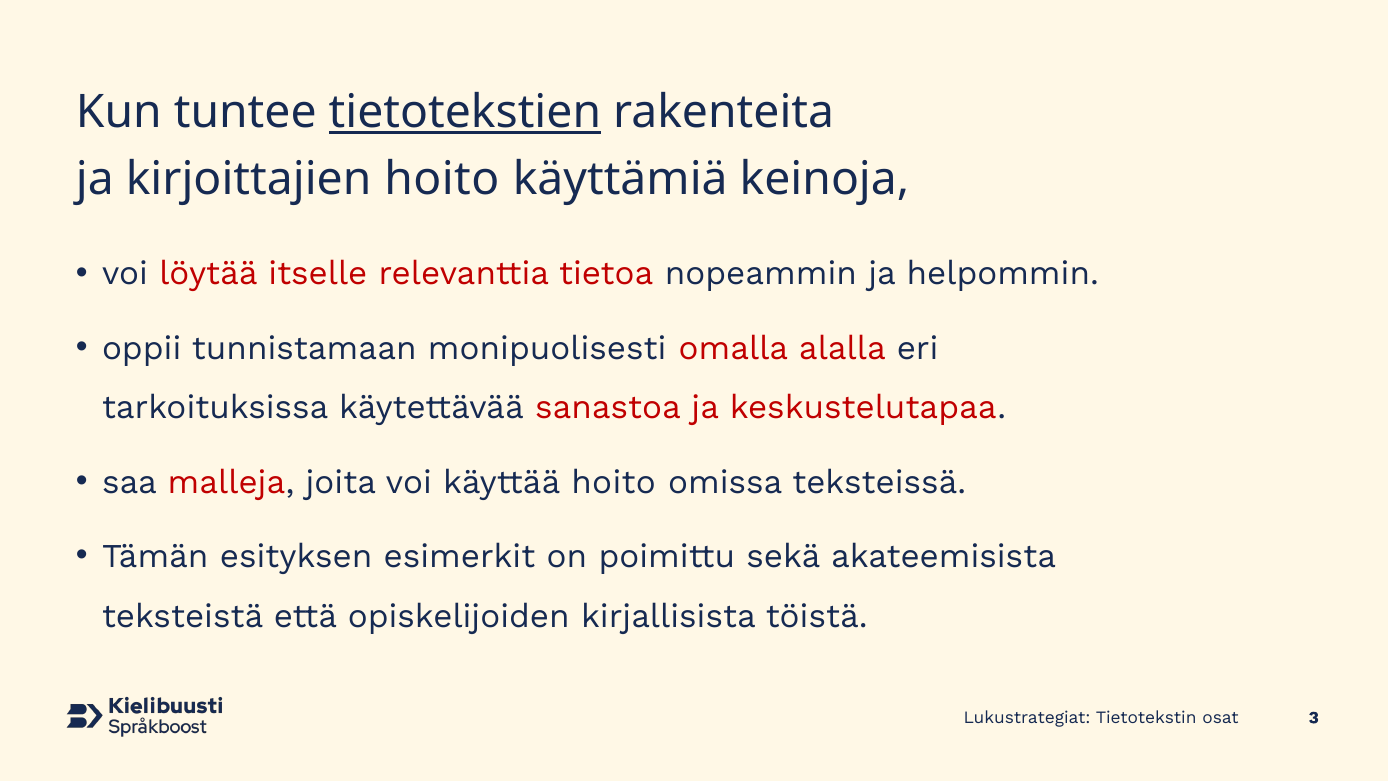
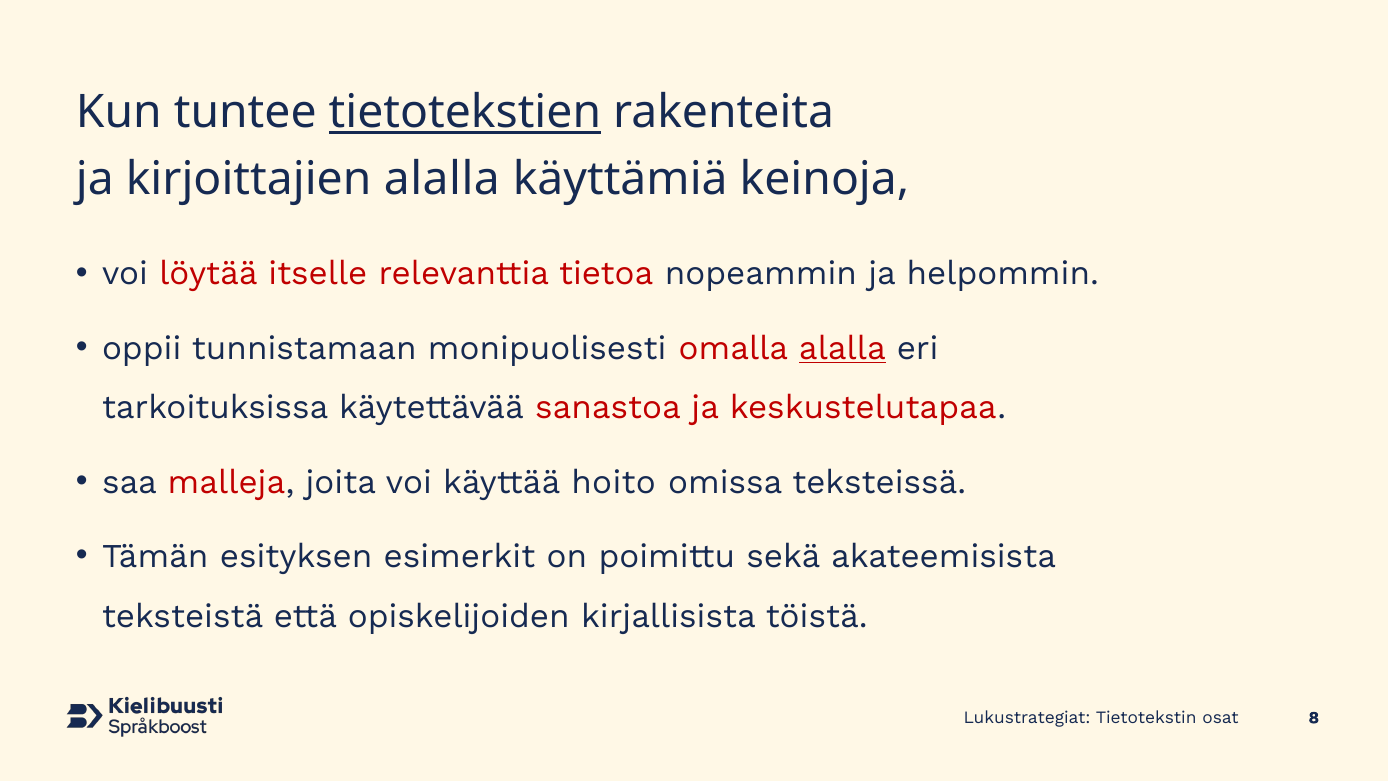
kirjoittajien hoito: hoito -> alalla
alalla at (842, 348) underline: none -> present
3: 3 -> 8
